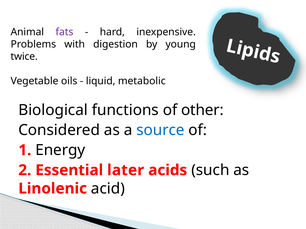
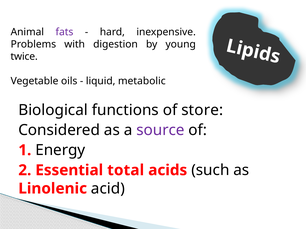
other: other -> store
source colour: blue -> purple
later: later -> total
